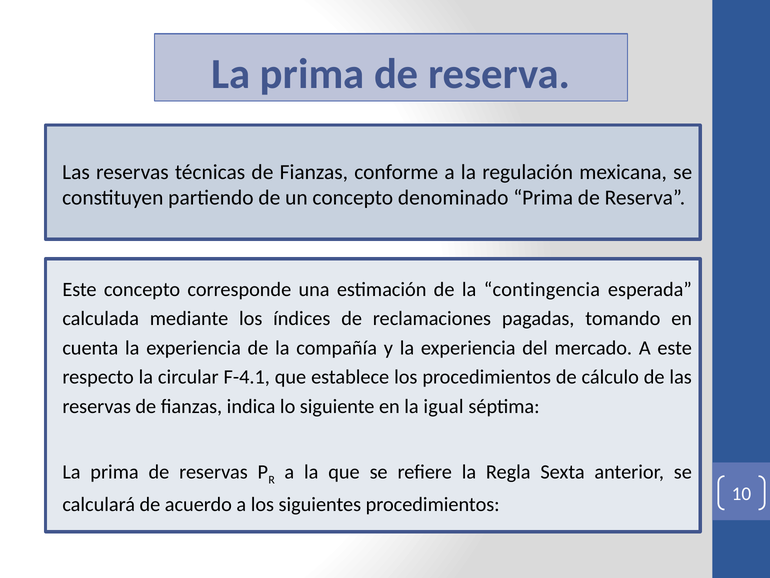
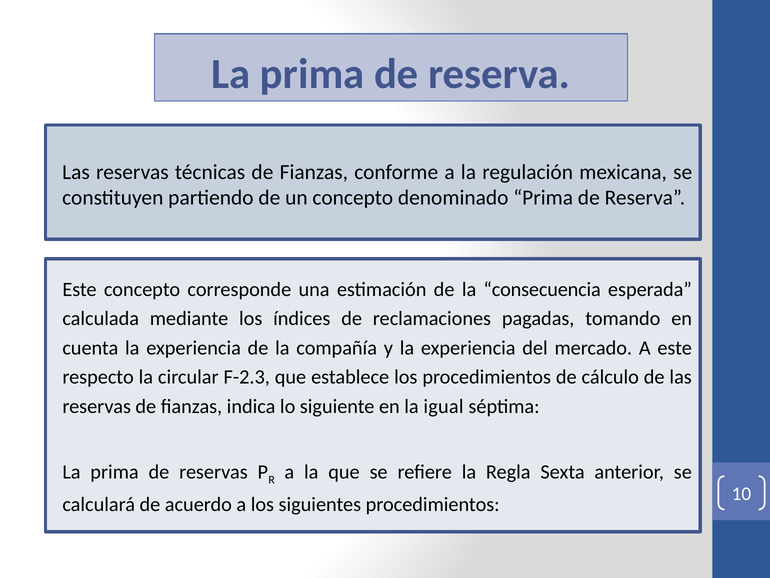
contingencia: contingencia -> consecuencia
F-4.1: F-4.1 -> F-2.3
